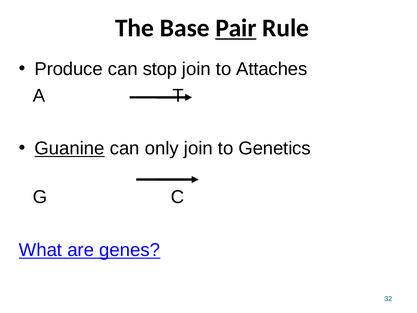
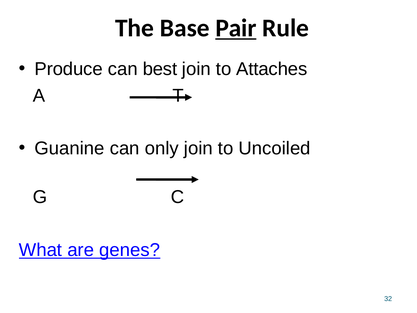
stop: stop -> best
Guanine underline: present -> none
Genetics: Genetics -> Uncoiled
